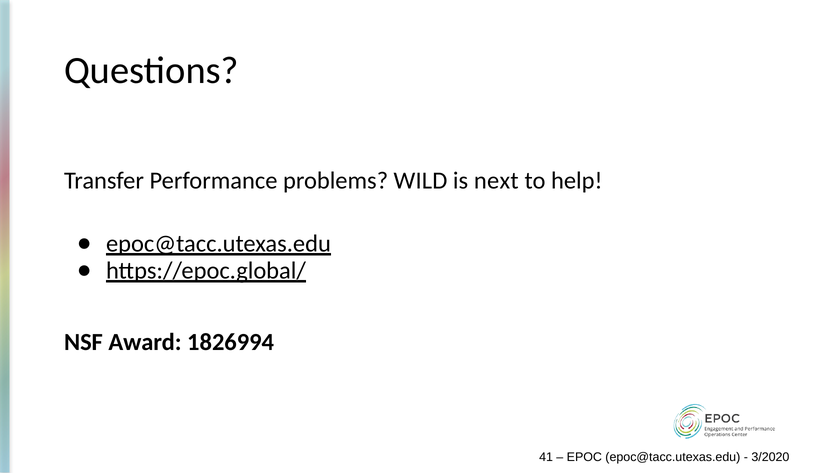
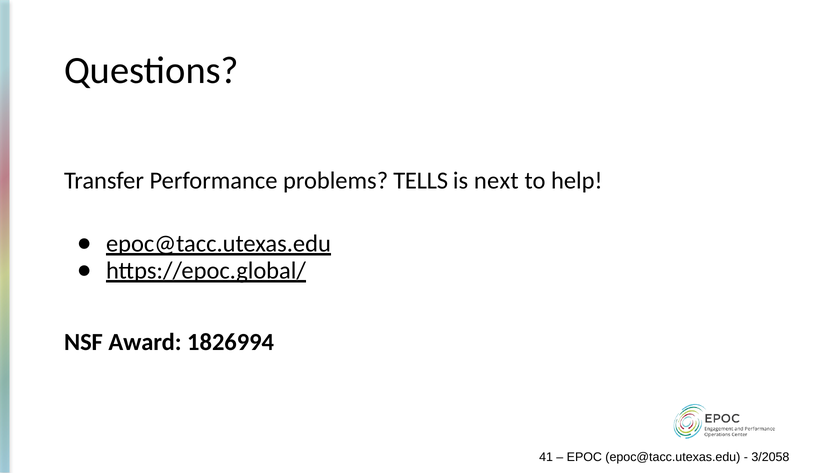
WILD: WILD -> TELLS
3/2020: 3/2020 -> 3/2058
